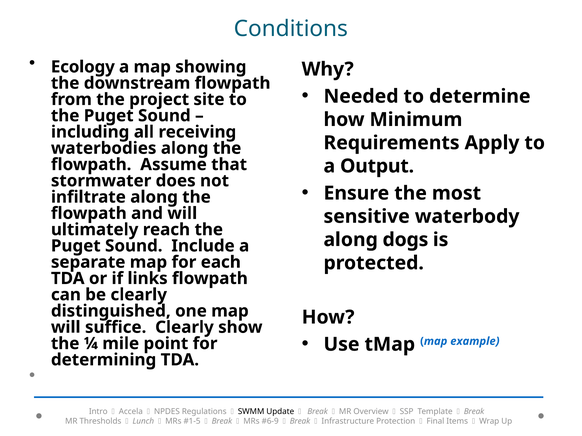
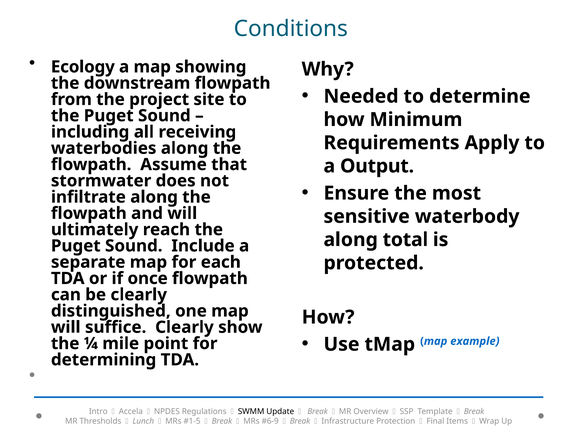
dogs: dogs -> total
links: links -> once
